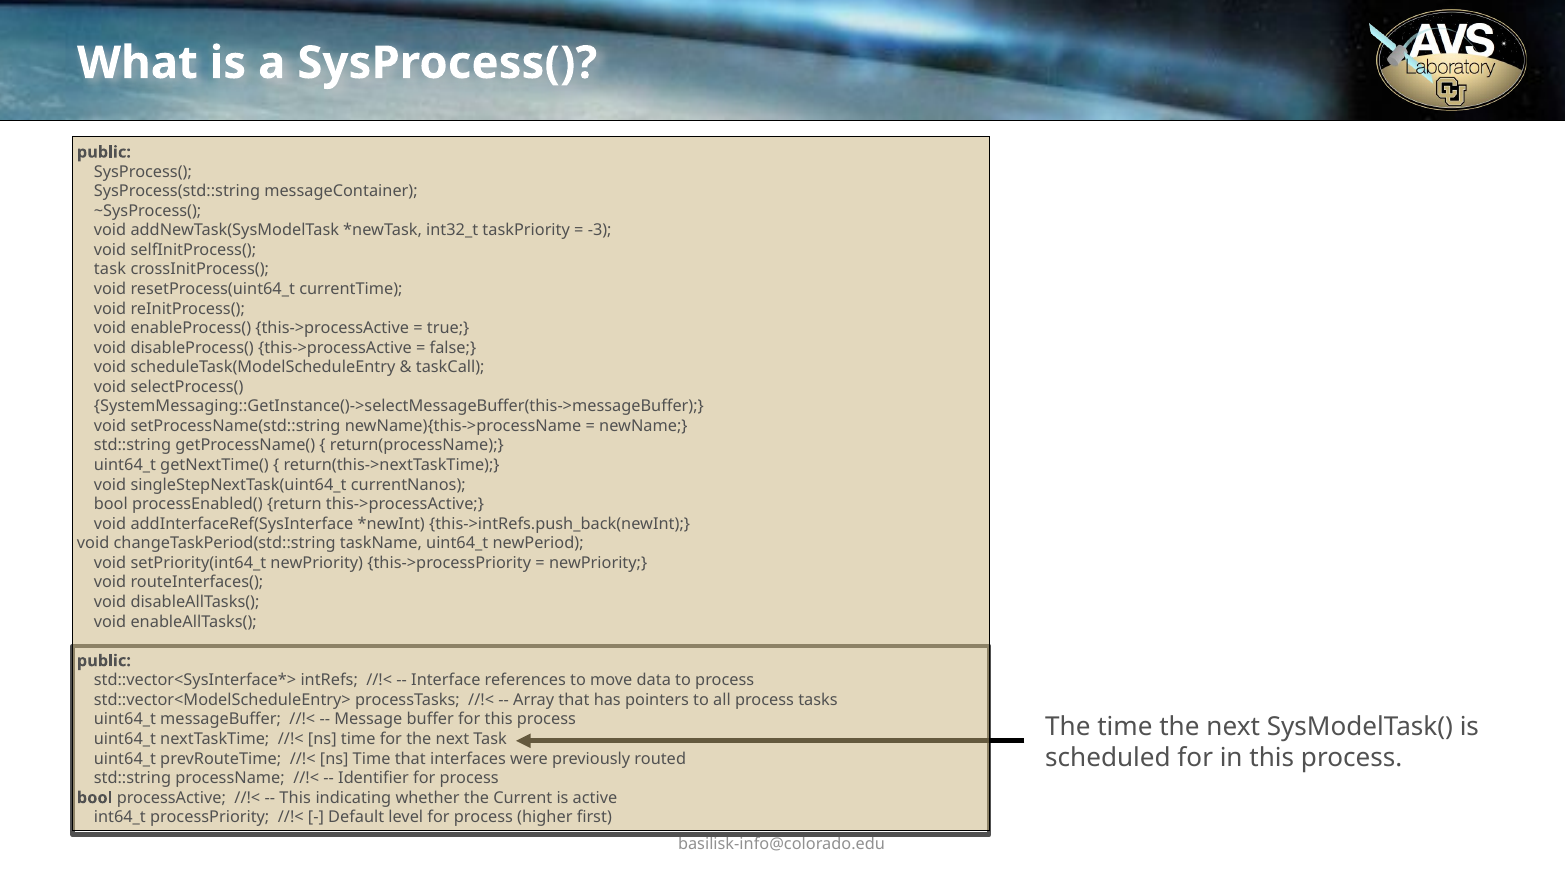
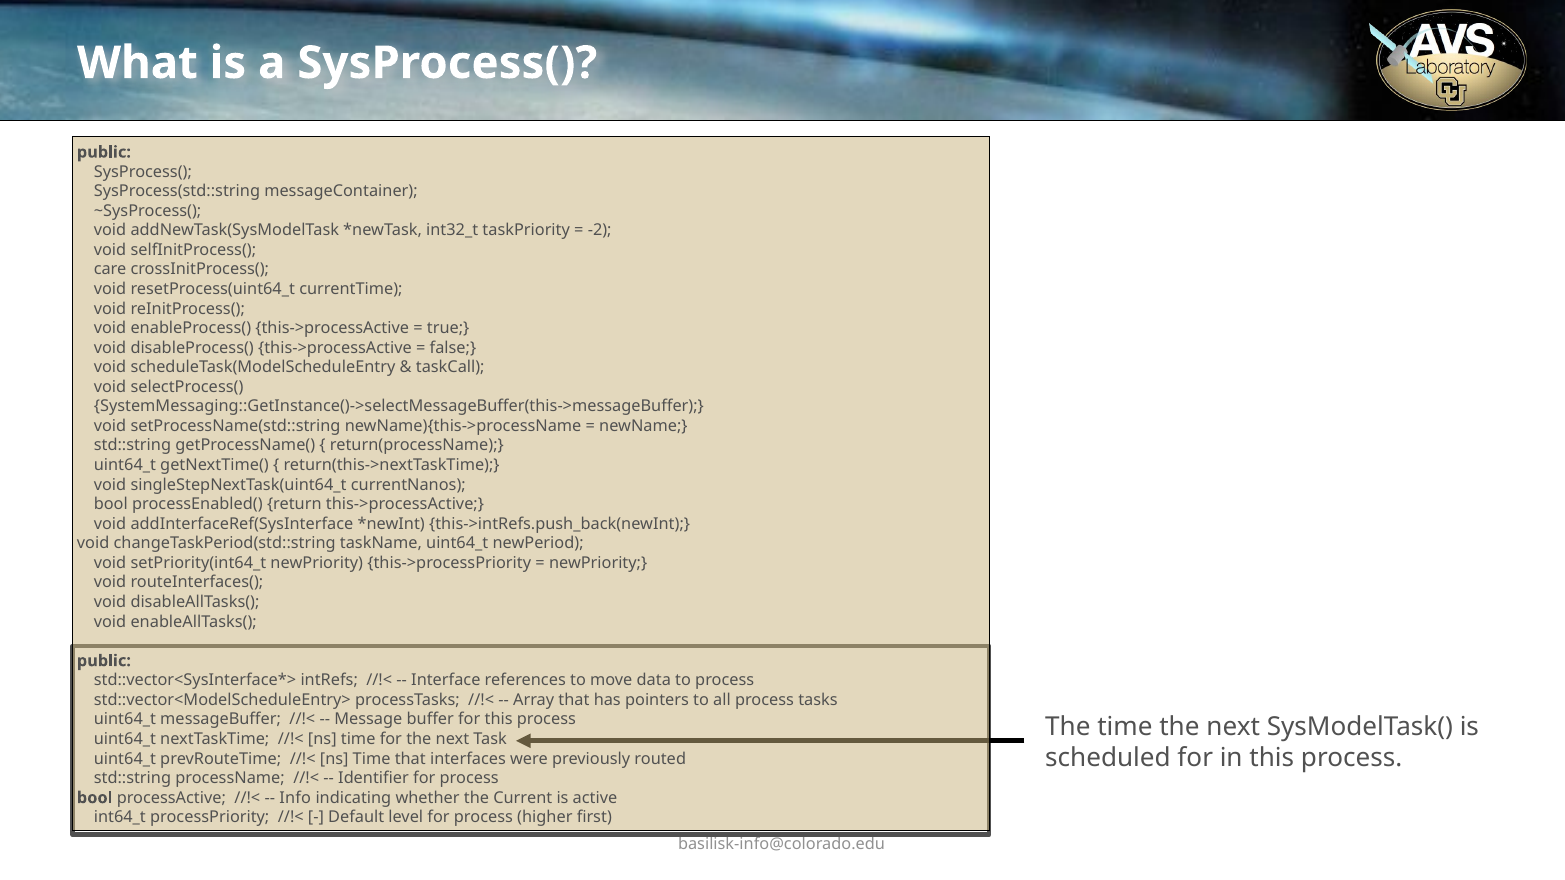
-3: -3 -> -2
task at (110, 270): task -> care
This at (295, 798): This -> Info
